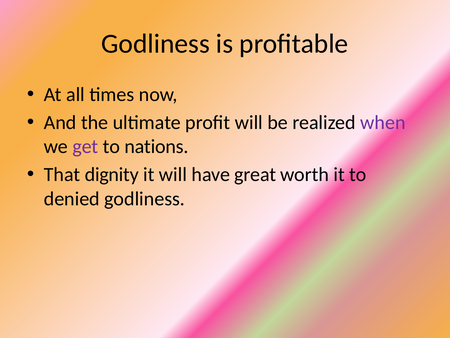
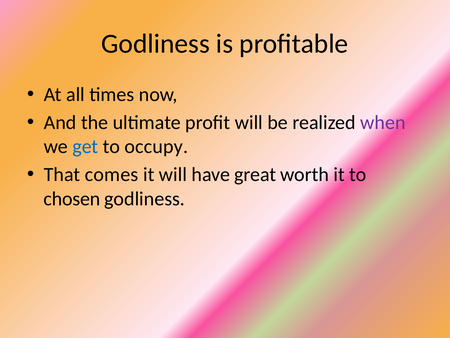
get colour: purple -> blue
nations: nations -> occupy
dignity: dignity -> comes
denied: denied -> chosen
